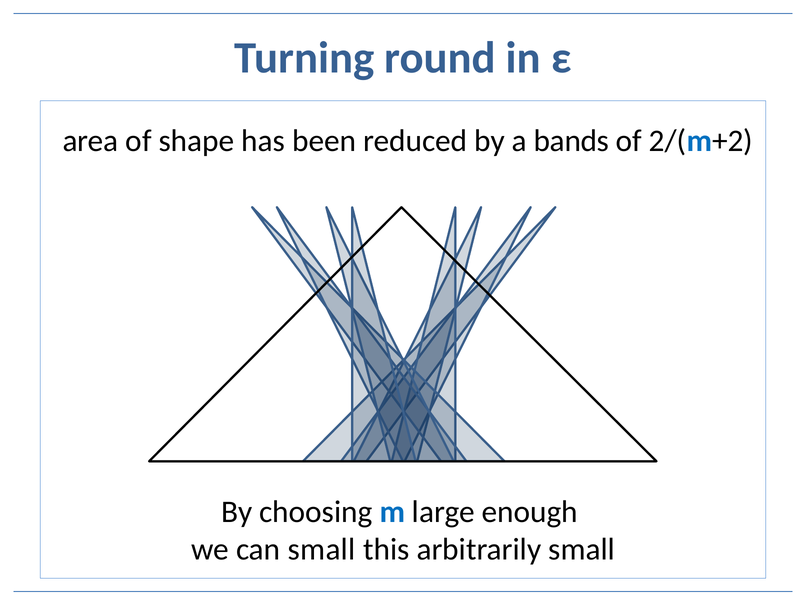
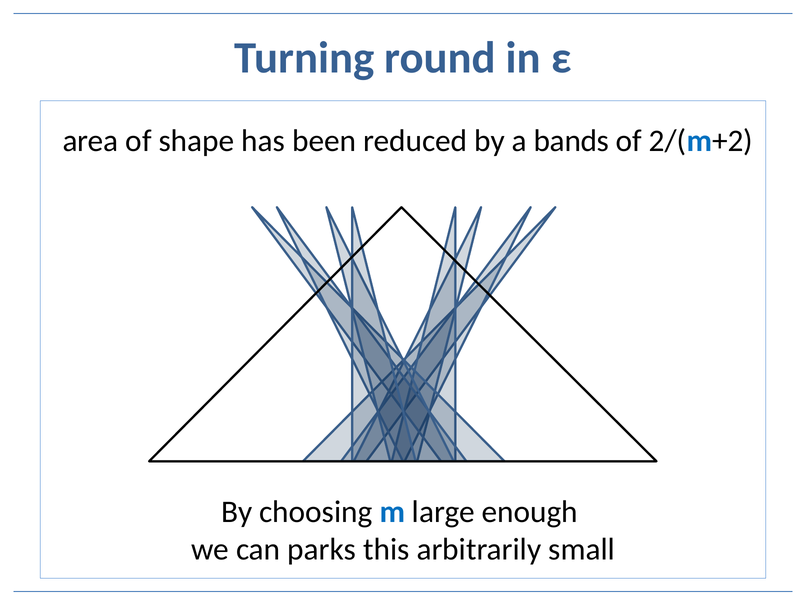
can small: small -> parks
